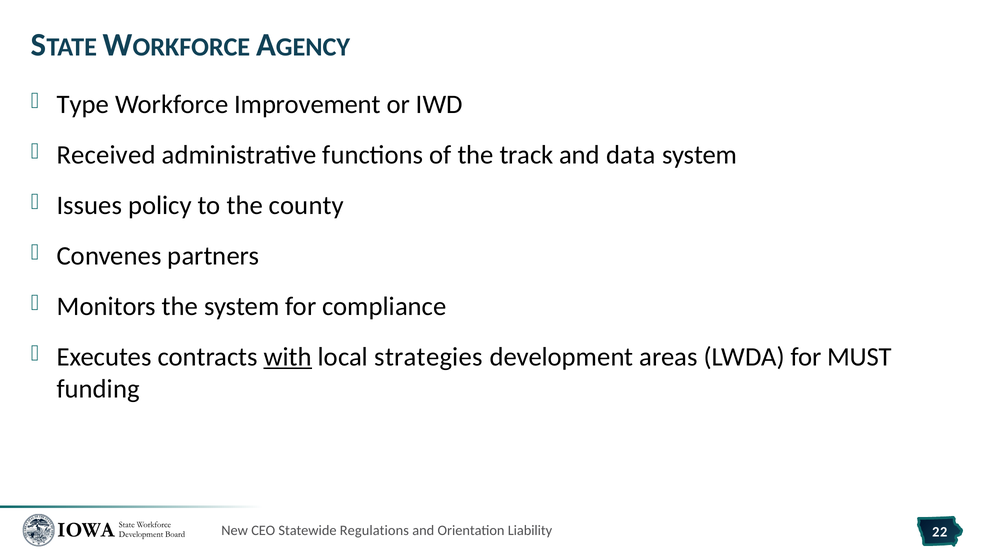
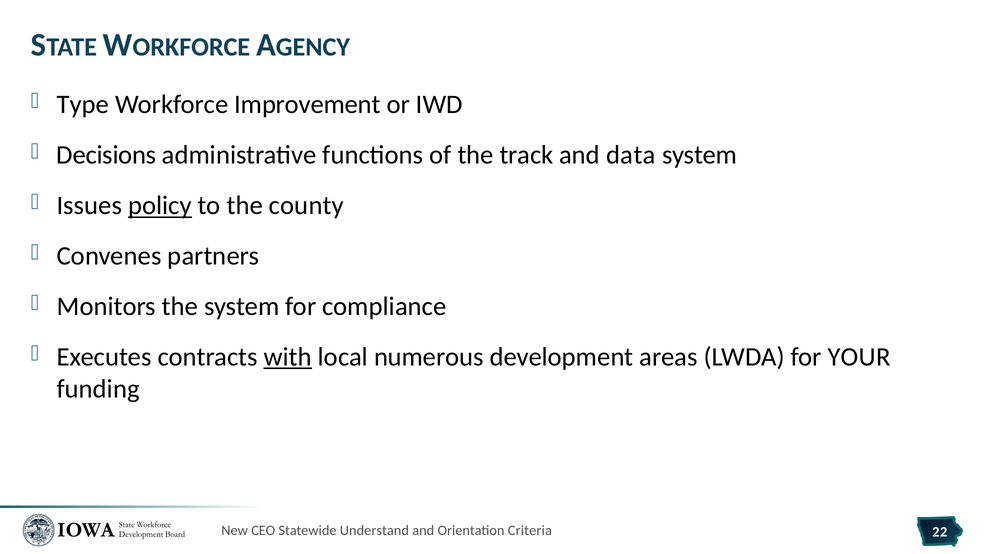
Received: Received -> Decisions
policy underline: none -> present
strategies: strategies -> numerous
MUST: MUST -> YOUR
Regulations: Regulations -> Understand
Liability: Liability -> Criteria
